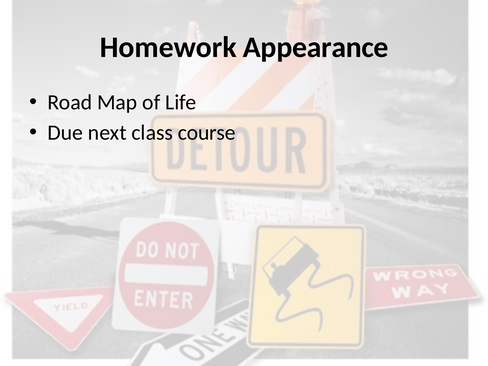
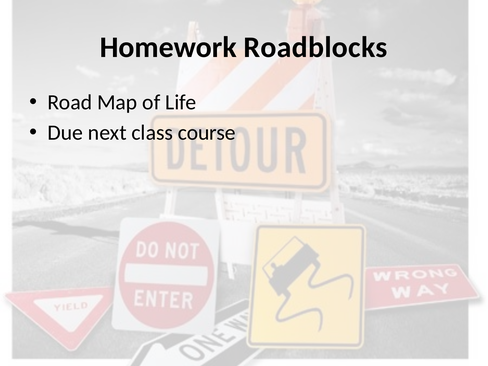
Appearance: Appearance -> Roadblocks
